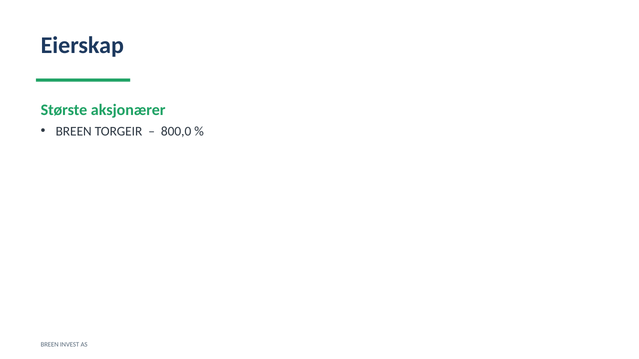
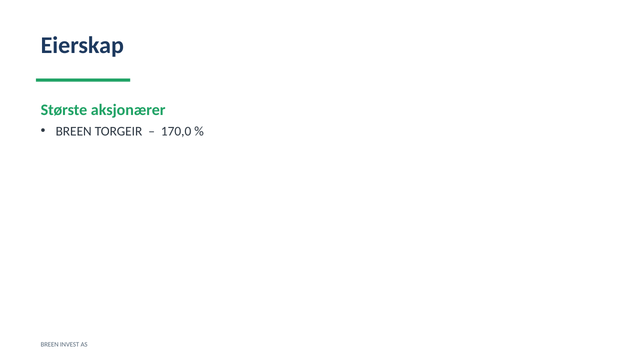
800,0: 800,0 -> 170,0
